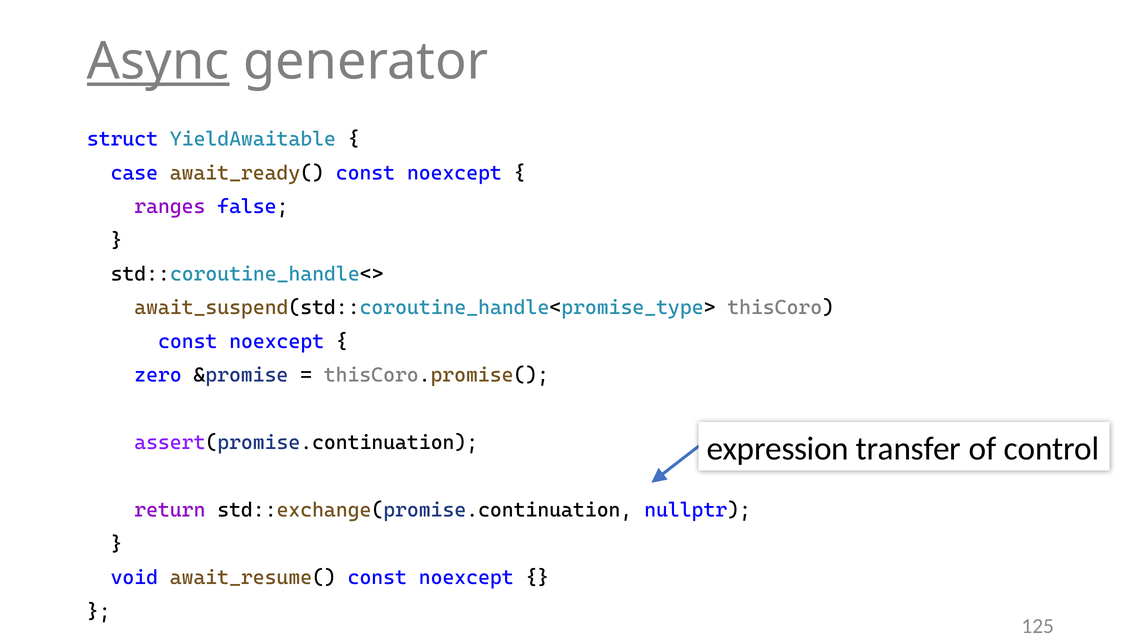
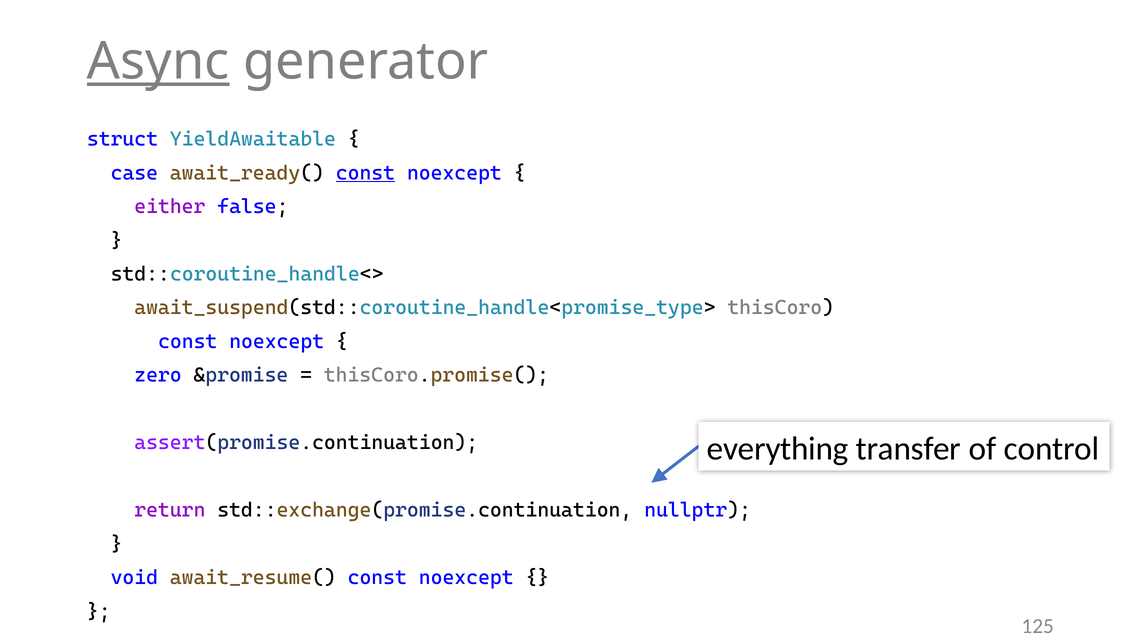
const at (365, 173) underline: none -> present
ranges: ranges -> either
expression: expression -> everything
